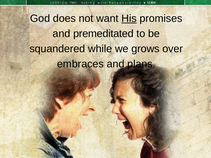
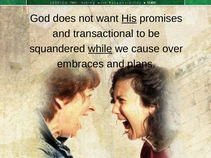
premeditated: premeditated -> transactional
while underline: none -> present
grows: grows -> cause
